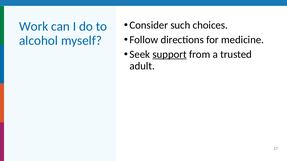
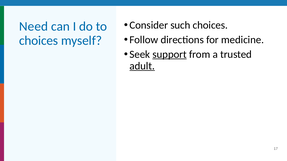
Work: Work -> Need
alcohol at (39, 41): alcohol -> choices
adult underline: none -> present
